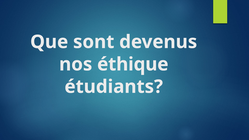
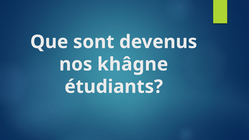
éthique: éthique -> khâgne
